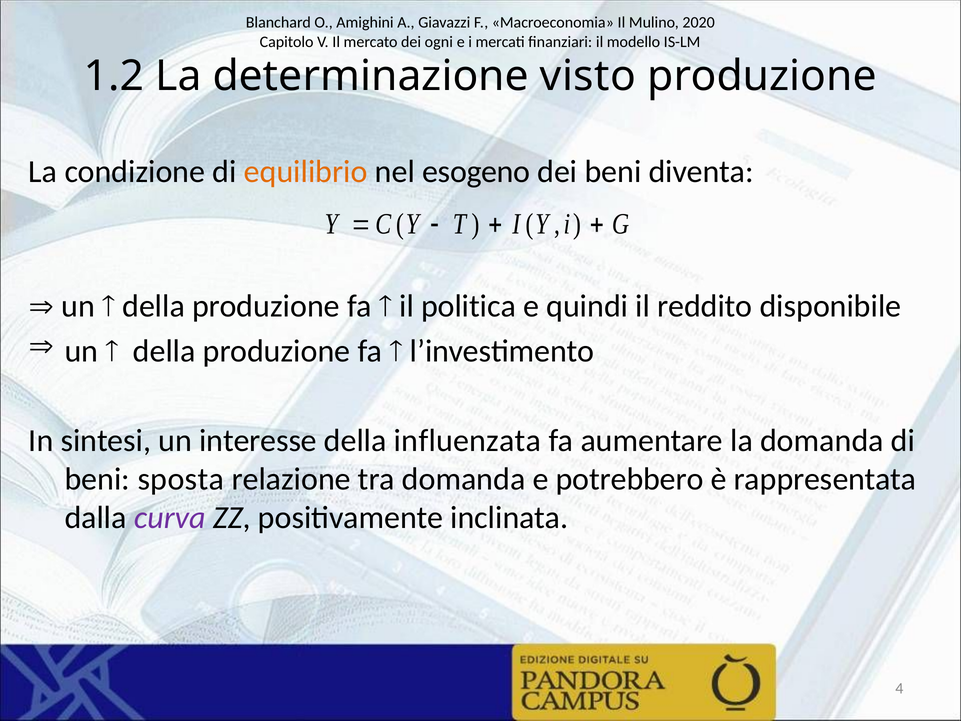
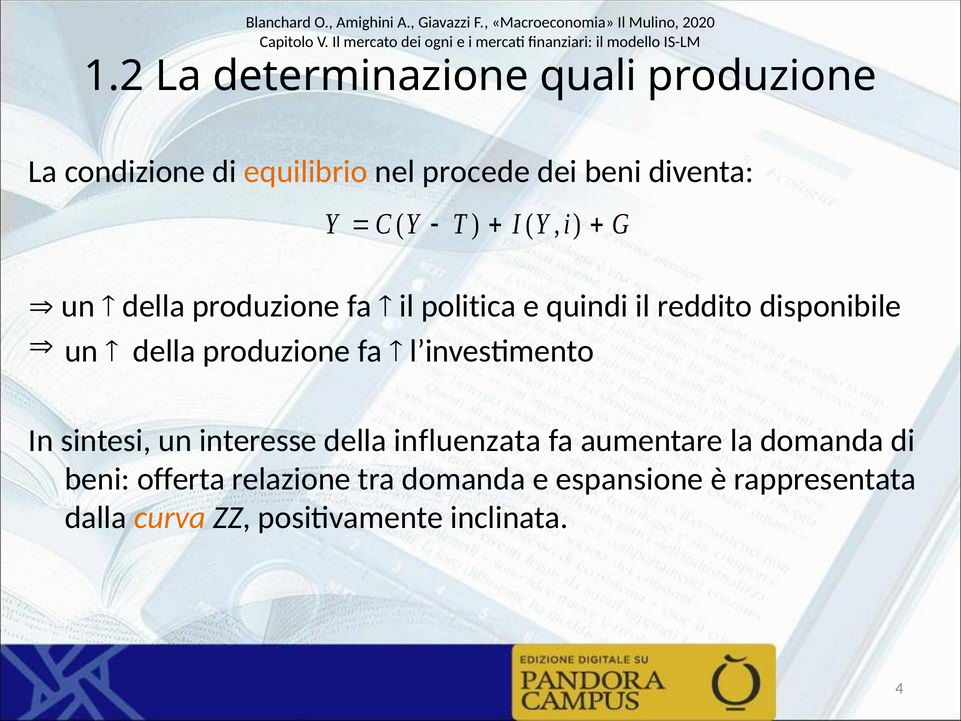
visto: visto -> quali
esogeno: esogeno -> procede
sposta: sposta -> offerta
potrebbero: potrebbero -> espansione
curva colour: purple -> orange
